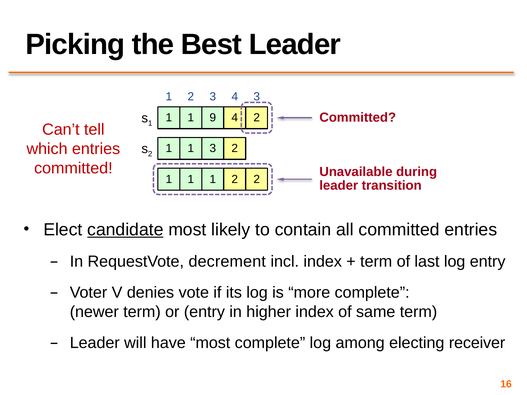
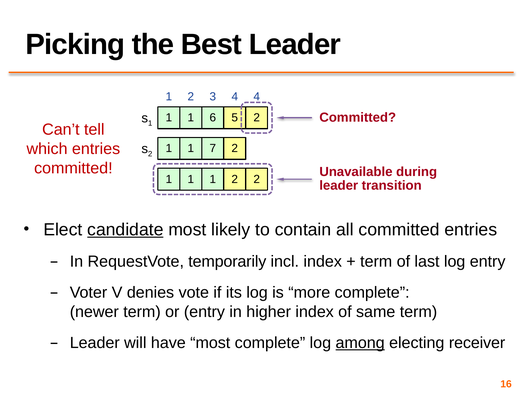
4 3: 3 -> 4
9: 9 -> 6
1 4: 4 -> 5
1 3: 3 -> 7
decrement: decrement -> temporarily
among underline: none -> present
